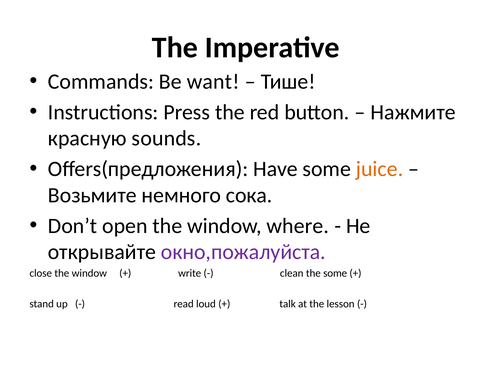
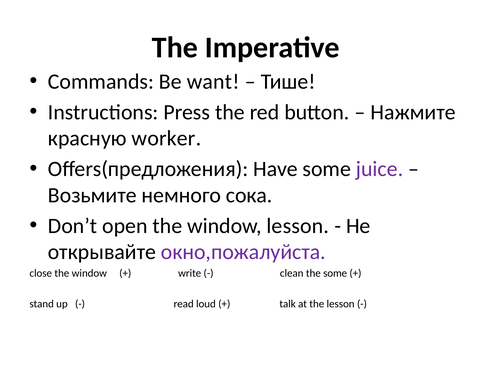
sounds: sounds -> worker
juice colour: orange -> purple
window where: where -> lesson
